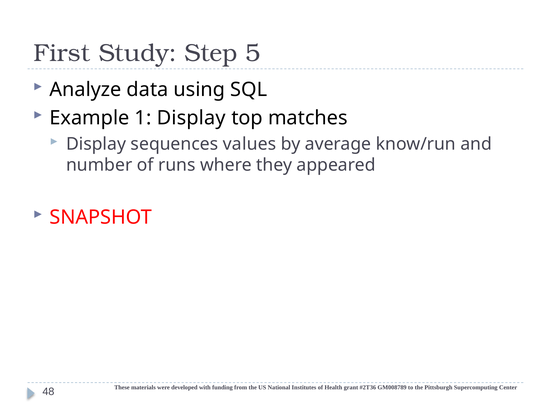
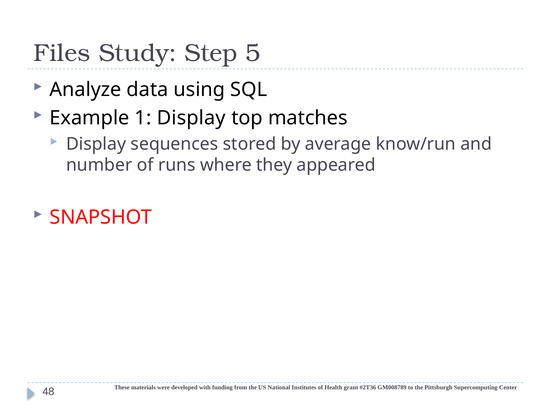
First: First -> Files
values: values -> stored
